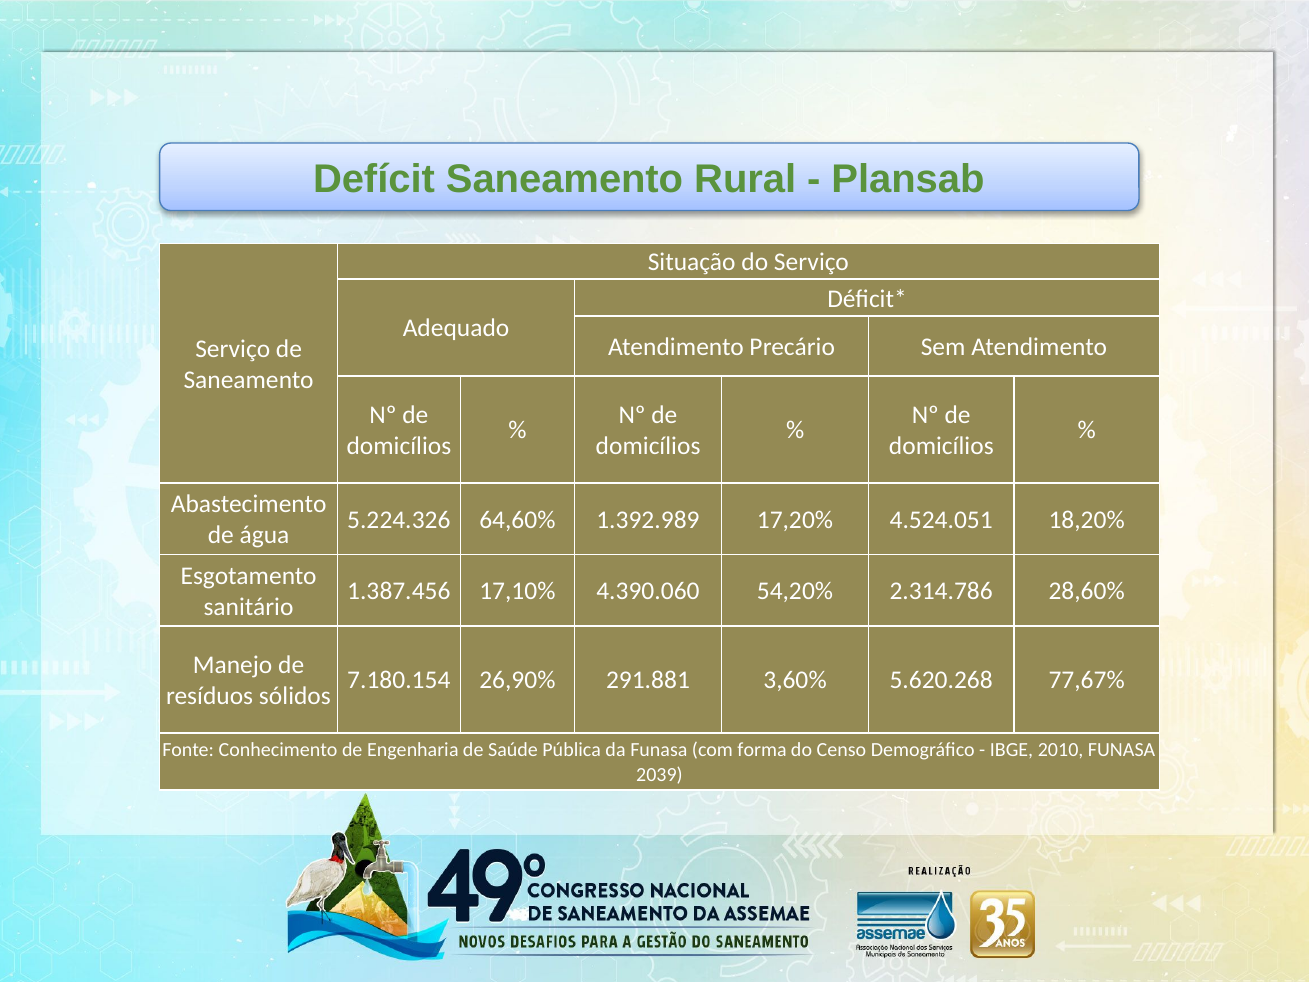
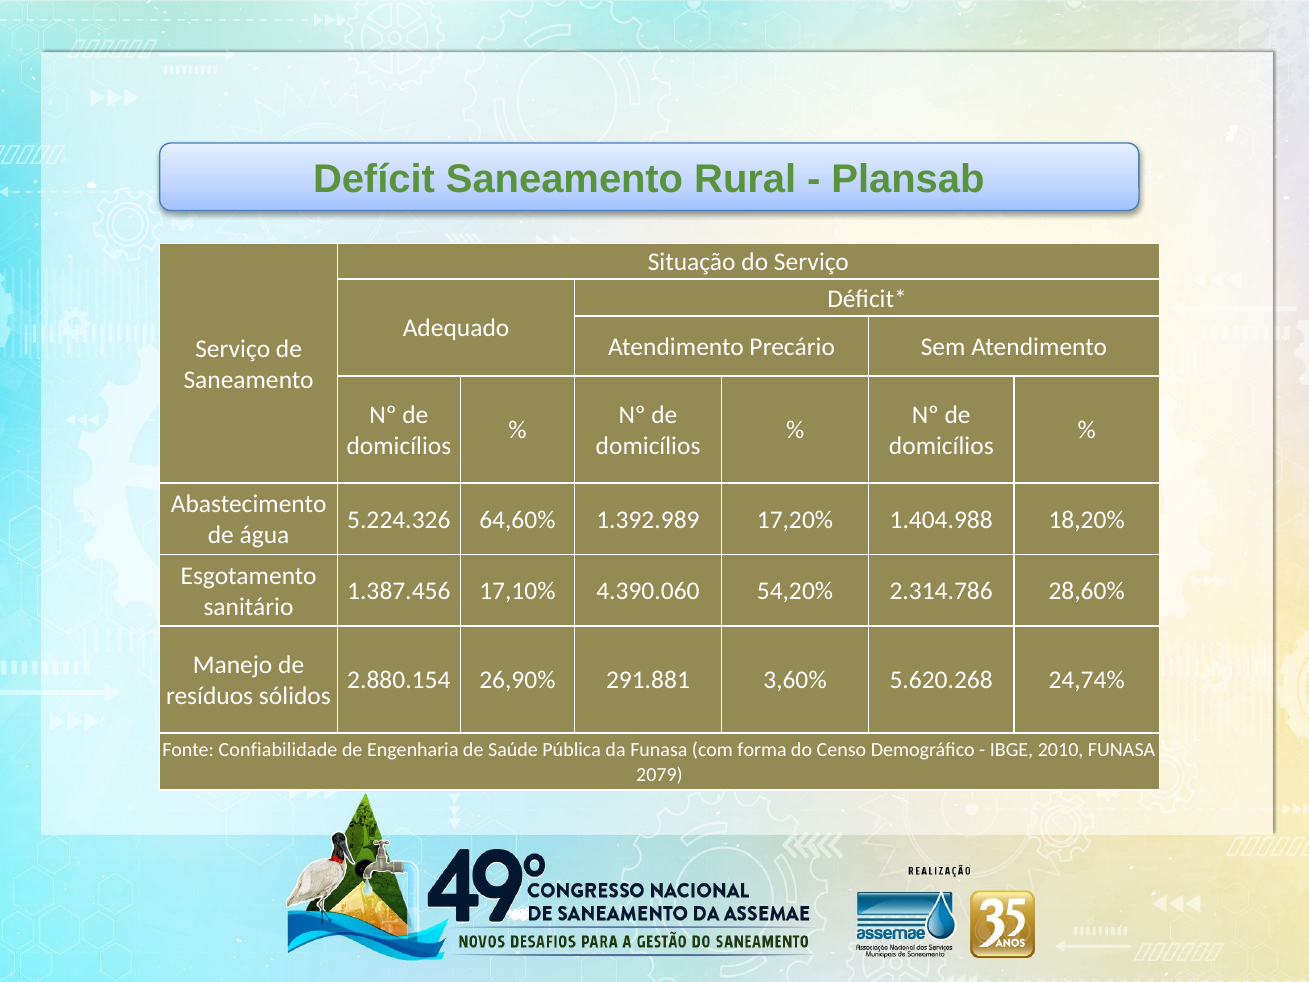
4.524.051: 4.524.051 -> 1.404.988
7.180.154: 7.180.154 -> 2.880.154
77,67%: 77,67% -> 24,74%
Conhecimento: Conhecimento -> Confiabilidade
2039: 2039 -> 2079
